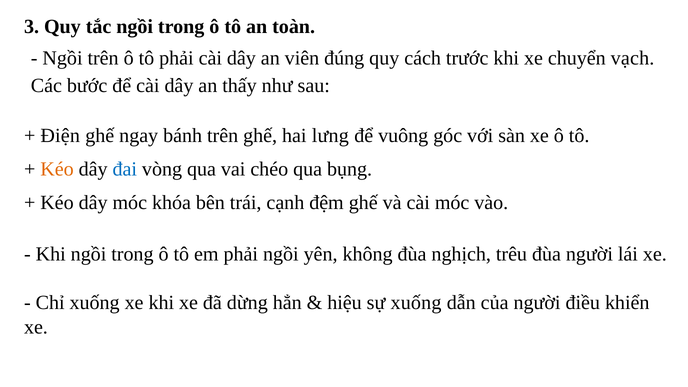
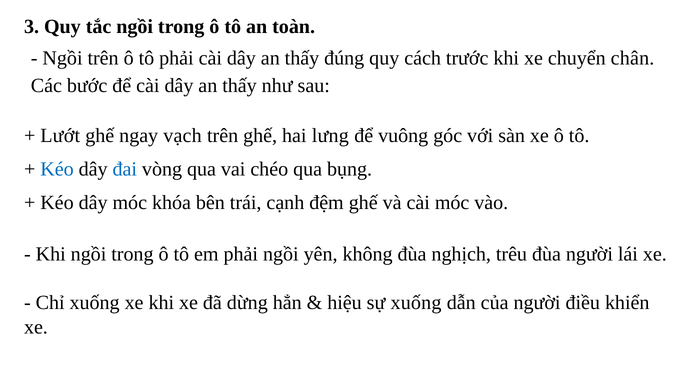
viên at (302, 58): viên -> thấy
vạch: vạch -> chân
Điện: Điện -> Lướt
bánh: bánh -> vạch
Kéo at (57, 169) colour: orange -> blue
